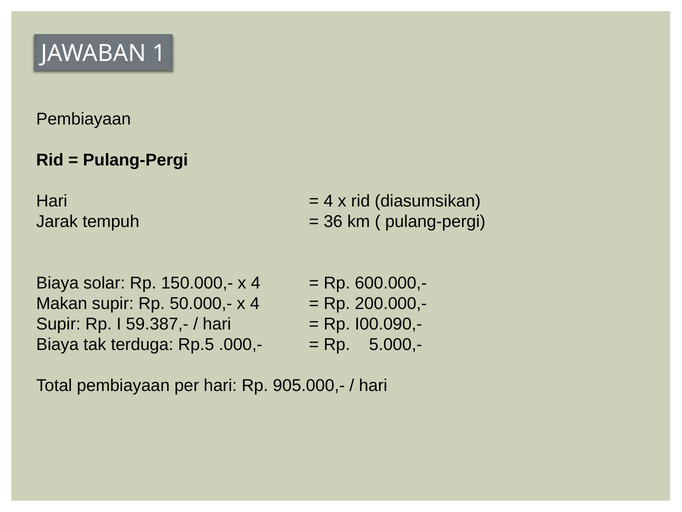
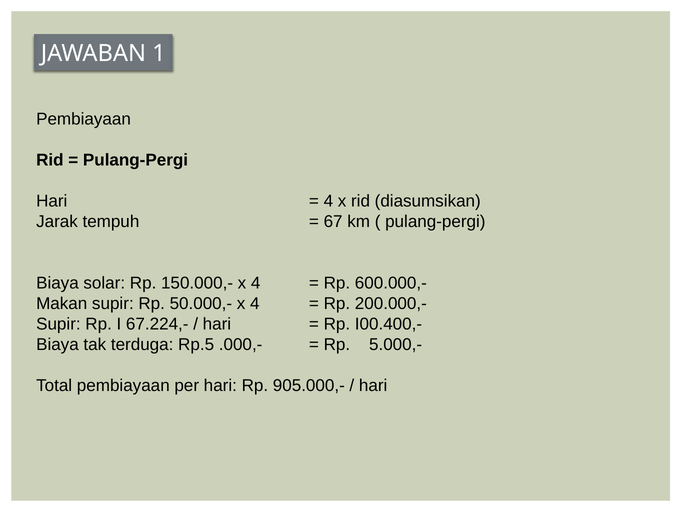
36: 36 -> 67
59.387,-: 59.387,- -> 67.224,-
I00.090,-: I00.090,- -> I00.400,-
